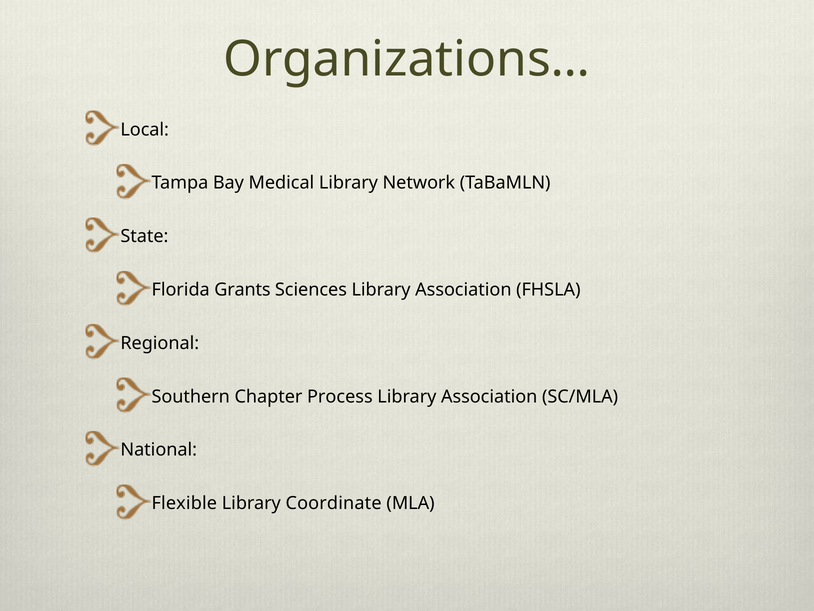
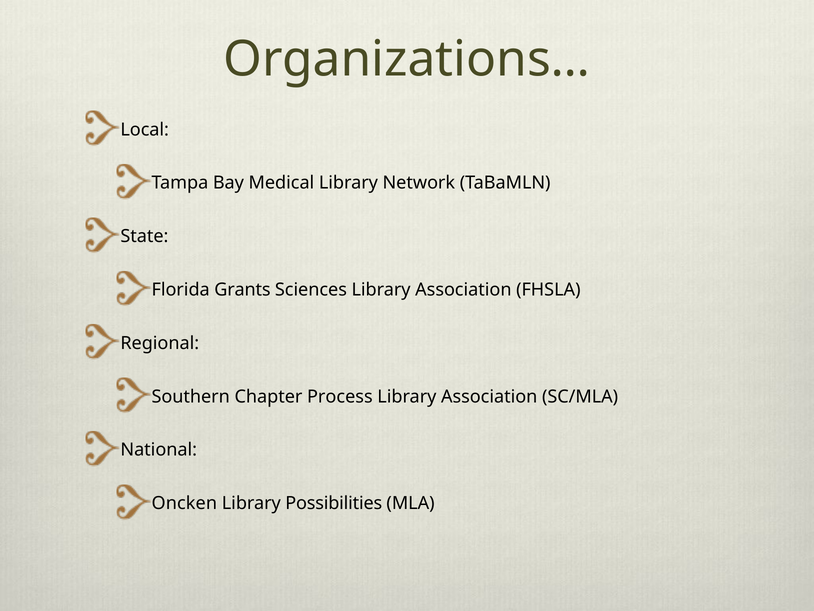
Flexible: Flexible -> Oncken
Coordinate: Coordinate -> Possibilities
